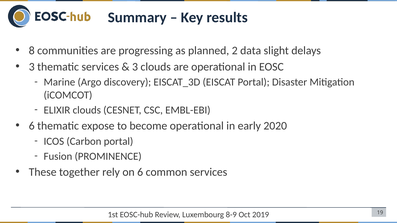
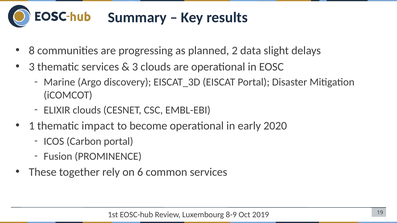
6 at (32, 126): 6 -> 1
expose: expose -> impact
